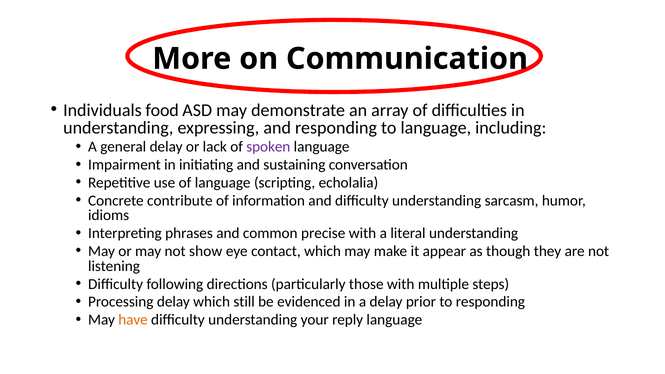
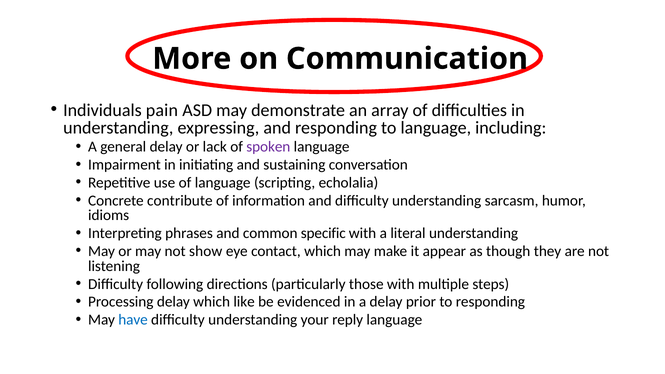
food: food -> pain
precise: precise -> specific
still: still -> like
have colour: orange -> blue
